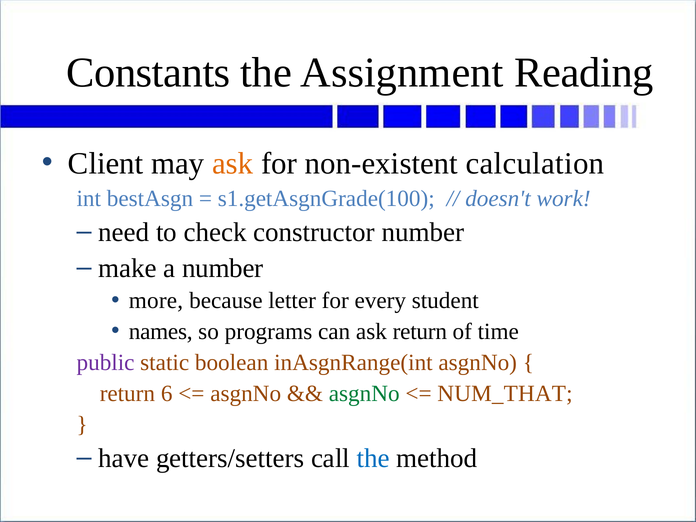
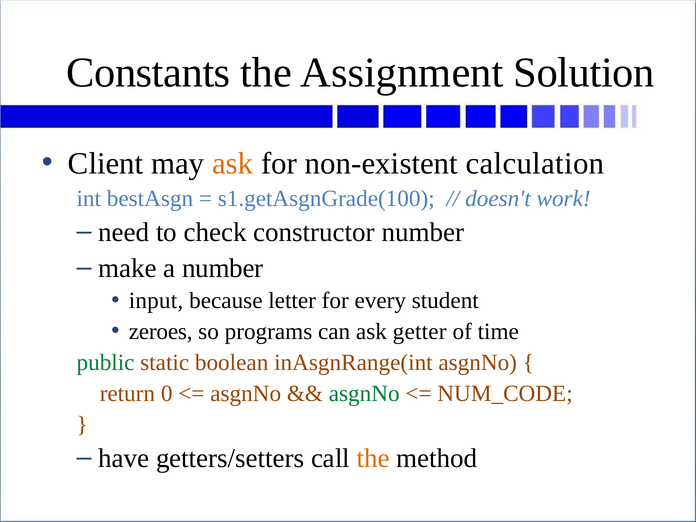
Reading: Reading -> Solution
more: more -> input
names: names -> zeroes
ask return: return -> getter
public colour: purple -> green
6: 6 -> 0
NUM_THAT: NUM_THAT -> NUM_CODE
the at (373, 458) colour: blue -> orange
